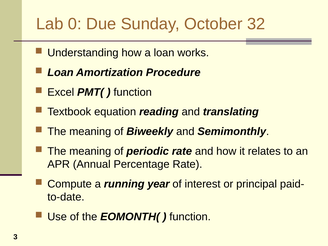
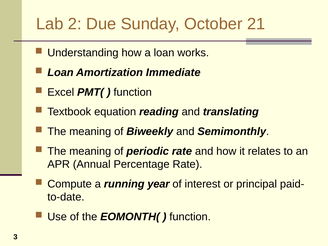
0: 0 -> 2
32: 32 -> 21
Procedure: Procedure -> Immediate
